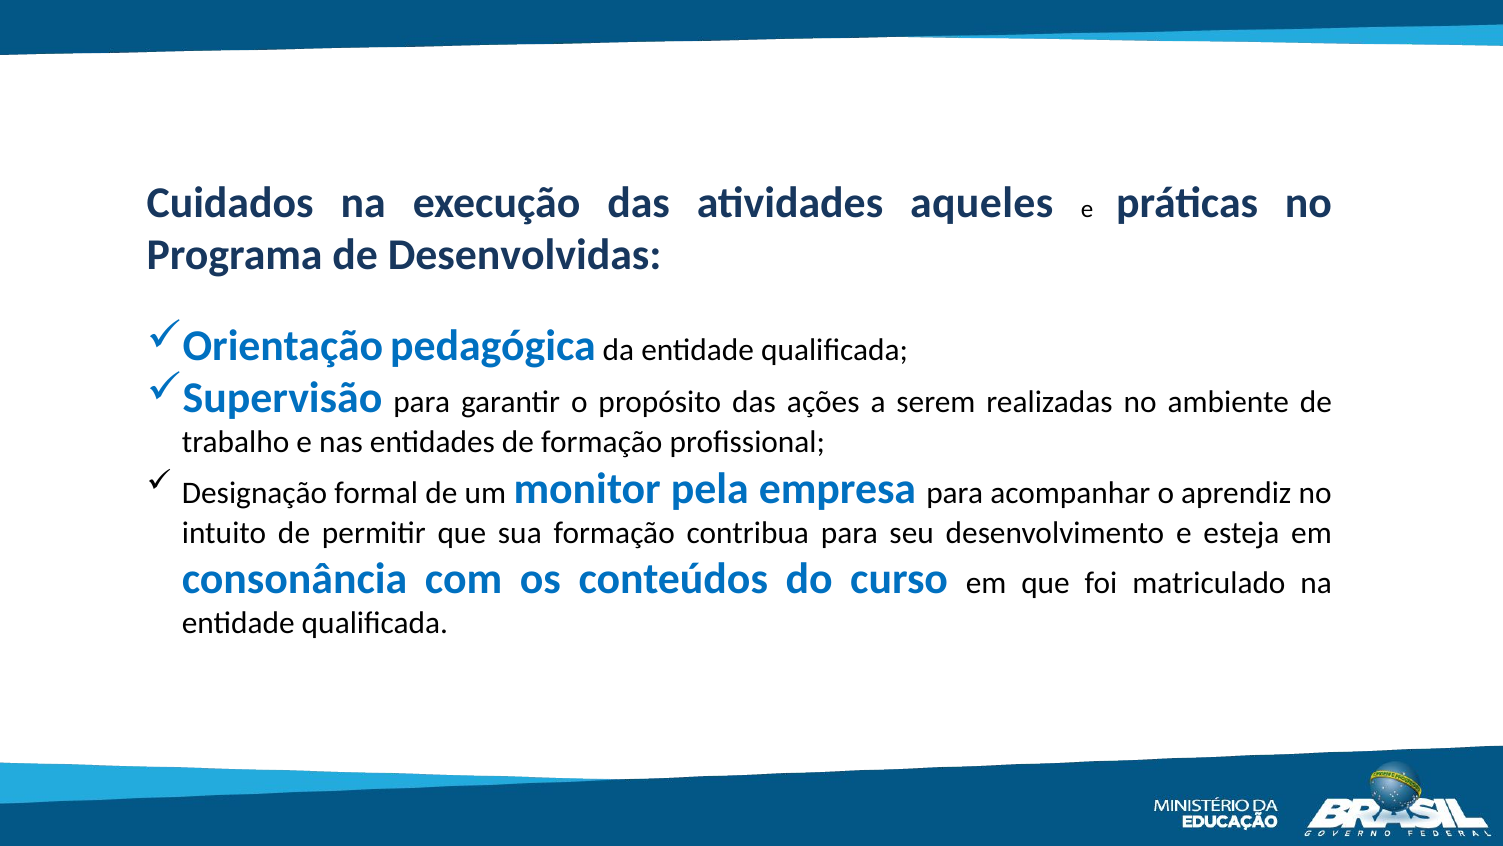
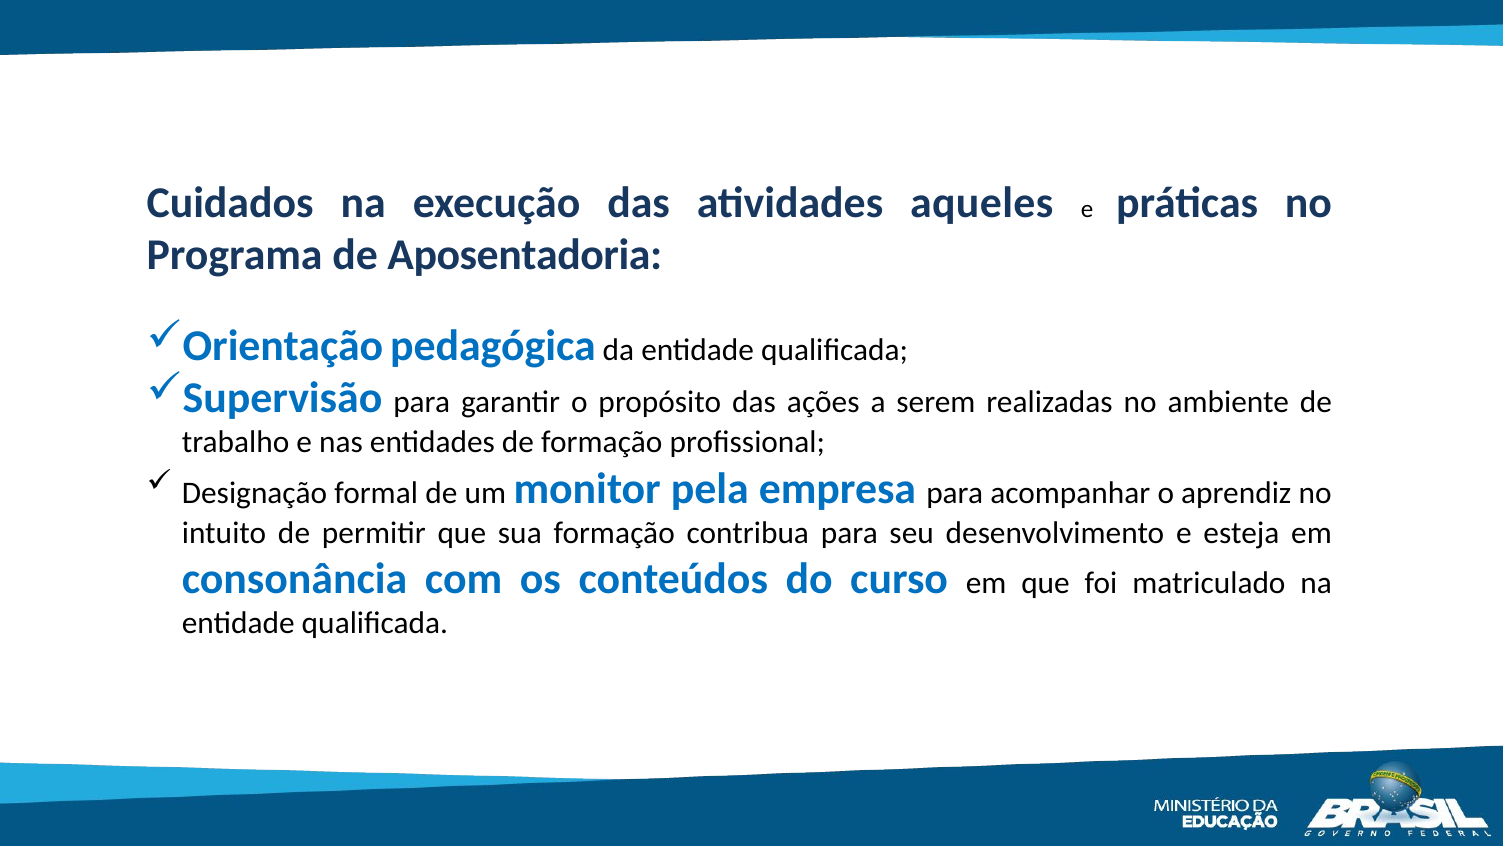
Desenvolvidas: Desenvolvidas -> Aposentadoria
